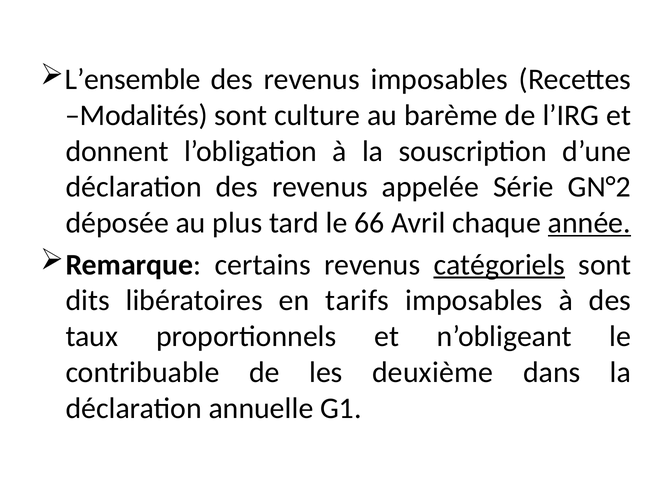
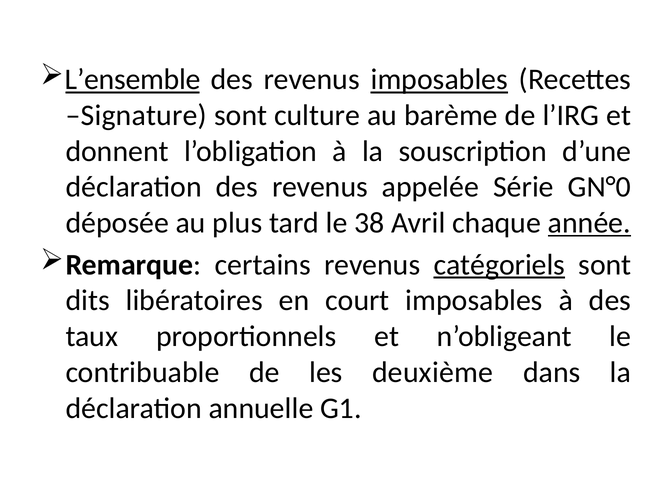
L’ensemble underline: none -> present
imposables at (439, 80) underline: none -> present
Modalités: Modalités -> Signature
GN°2: GN°2 -> GN°0
66: 66 -> 38
tarifs: tarifs -> court
